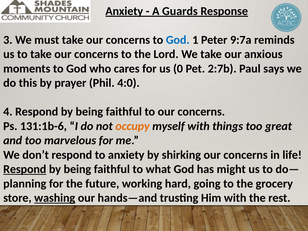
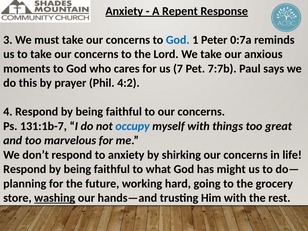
Guards: Guards -> Repent
9:7a: 9:7a -> 0:7a
0: 0 -> 7
2:7b: 2:7b -> 7:7b
4:0: 4:0 -> 4:2
131:1b-6: 131:1b-6 -> 131:1b-7
occupy colour: orange -> blue
Respond at (25, 169) underline: present -> none
